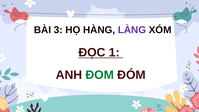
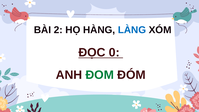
3: 3 -> 2
LÀNG colour: purple -> blue
1: 1 -> 0
